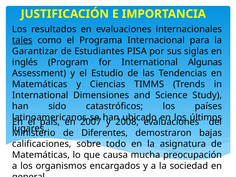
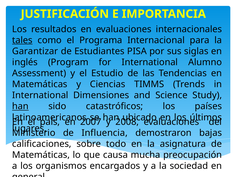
Algunas: Algunas -> Alumno
han at (20, 106) underline: none -> present
Diferentes: Diferentes -> Influencia
